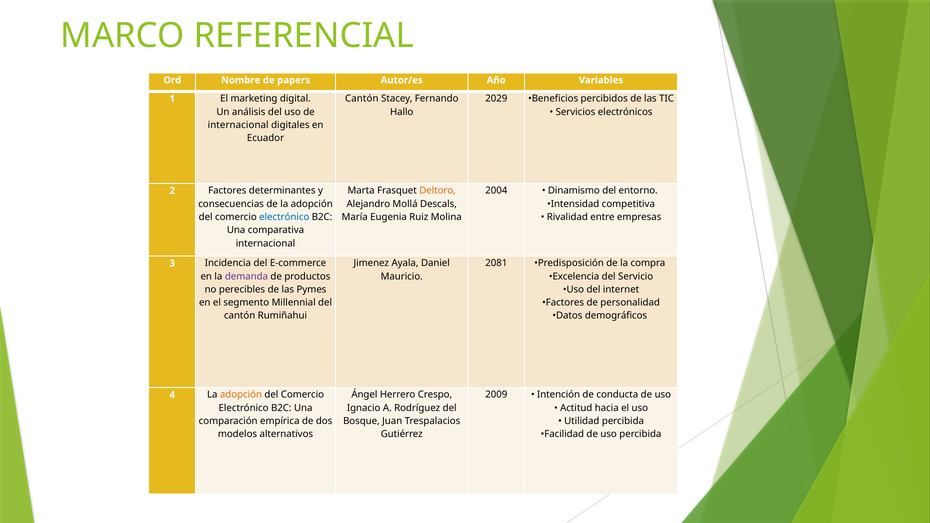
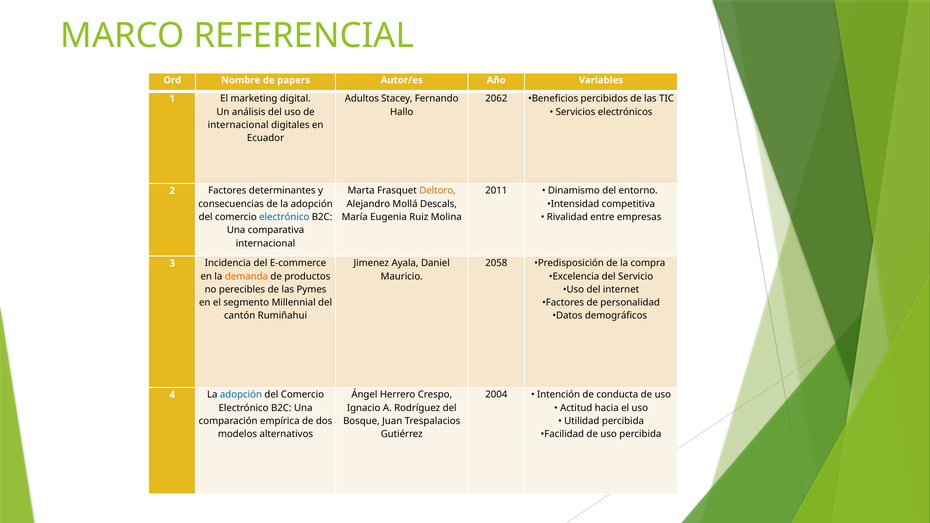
Cantón at (362, 99): Cantón -> Adultos
2029: 2029 -> 2062
2004: 2004 -> 2011
2081: 2081 -> 2058
demanda colour: purple -> orange
2009: 2009 -> 2004
adopción at (241, 395) colour: orange -> blue
